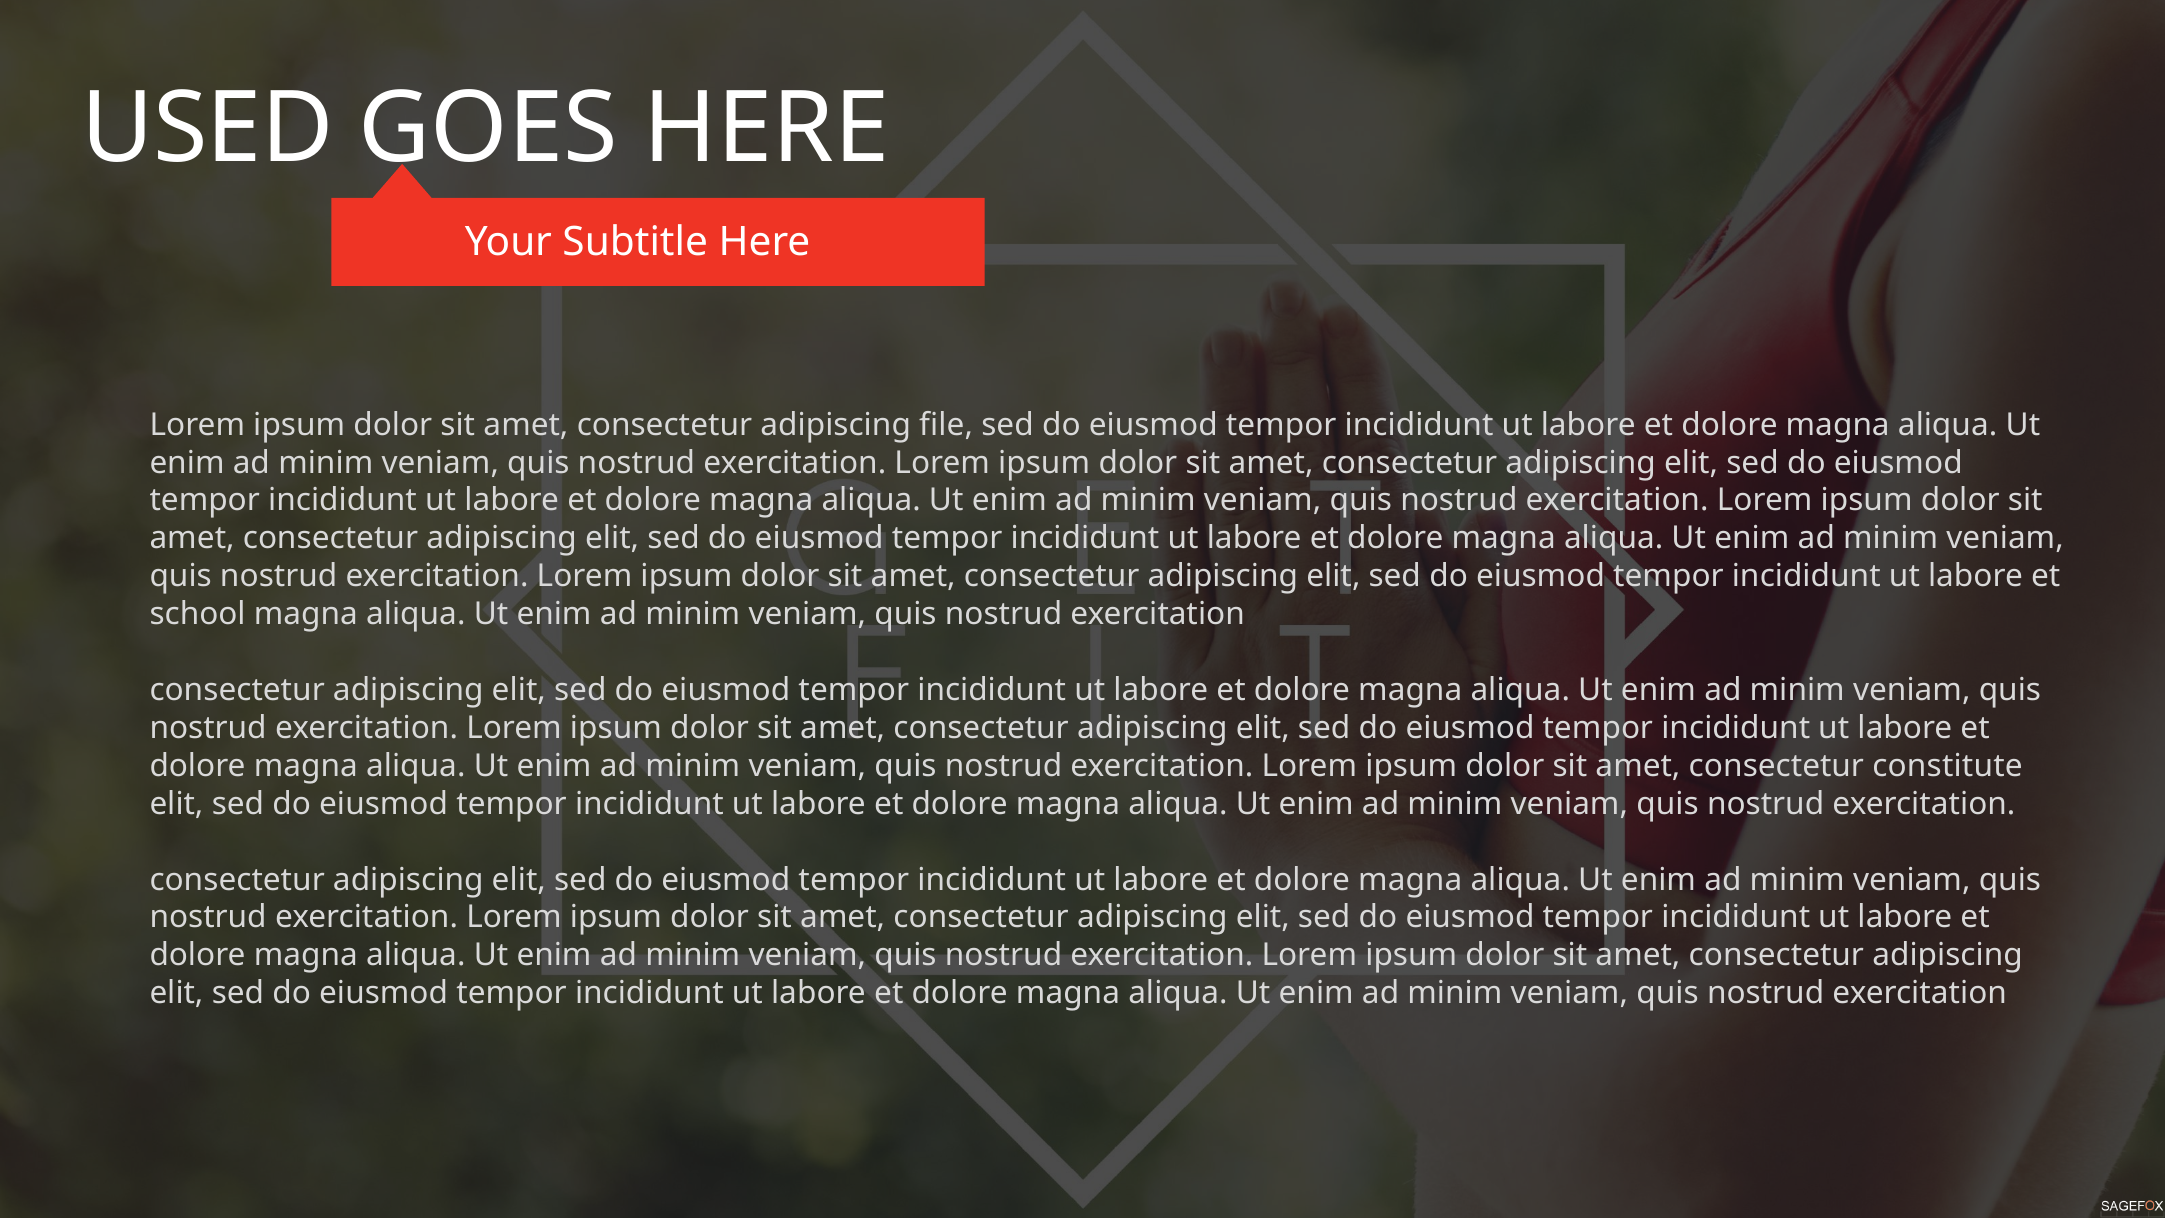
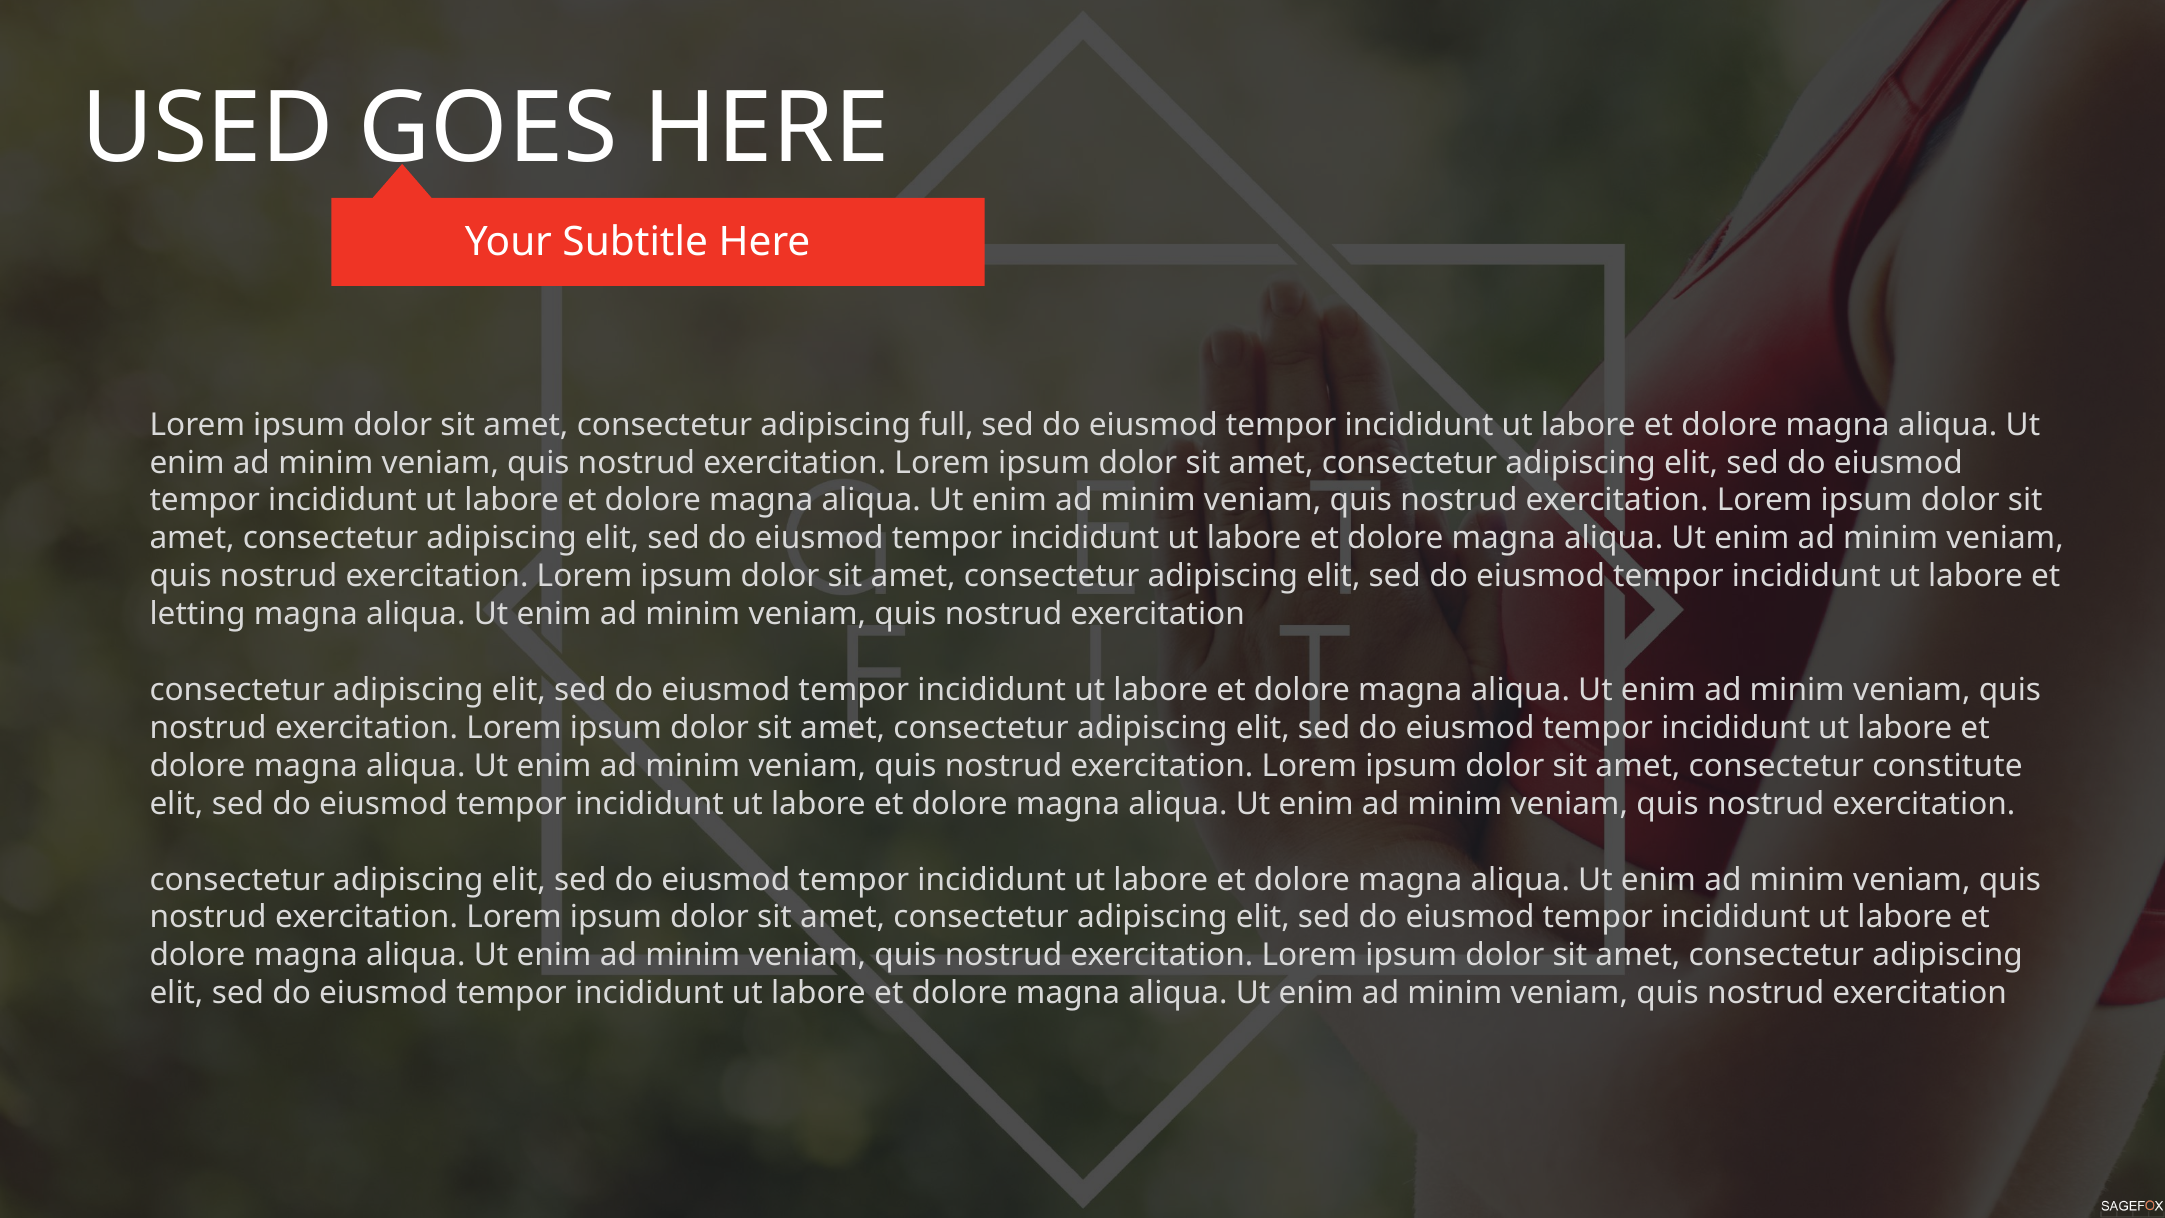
file: file -> full
school: school -> letting
